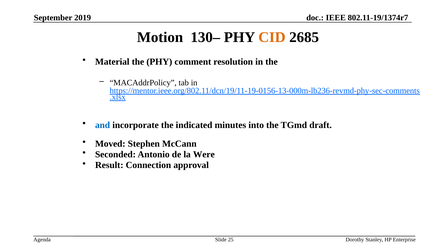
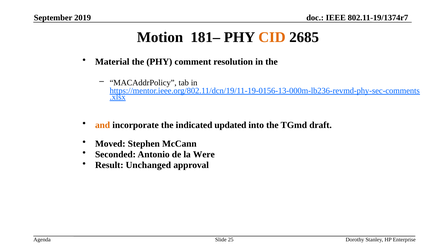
130–: 130– -> 181–
and colour: blue -> orange
minutes: minutes -> updated
Connection: Connection -> Unchanged
